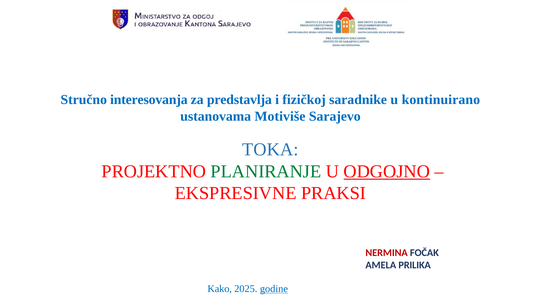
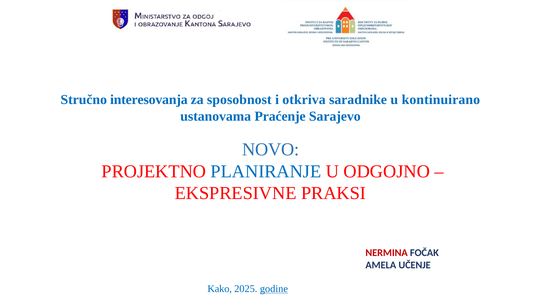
predstavlja: predstavlja -> sposobnost
fizičkoj: fizičkoj -> otkriva
Motiviše: Motiviše -> Praćenje
TOKA: TOKA -> NOVO
PLANIRANJE colour: green -> blue
ODGOJNO underline: present -> none
PRILIKA: PRILIKA -> UČENJE
